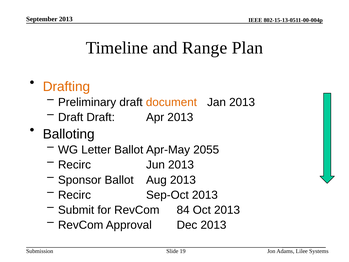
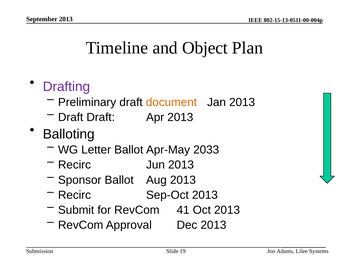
Range: Range -> Object
Drafting colour: orange -> purple
2055: 2055 -> 2033
84: 84 -> 41
